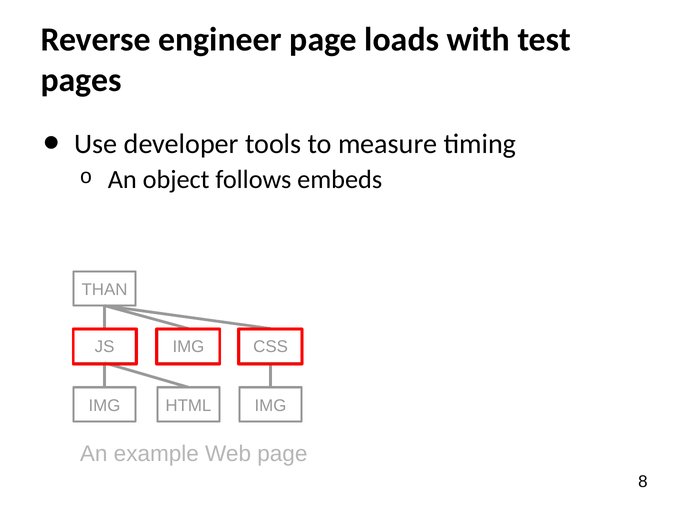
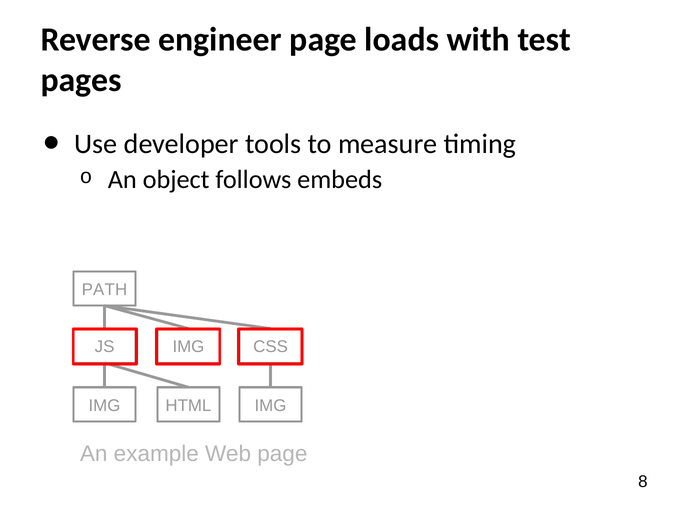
THAN: THAN -> PATH
